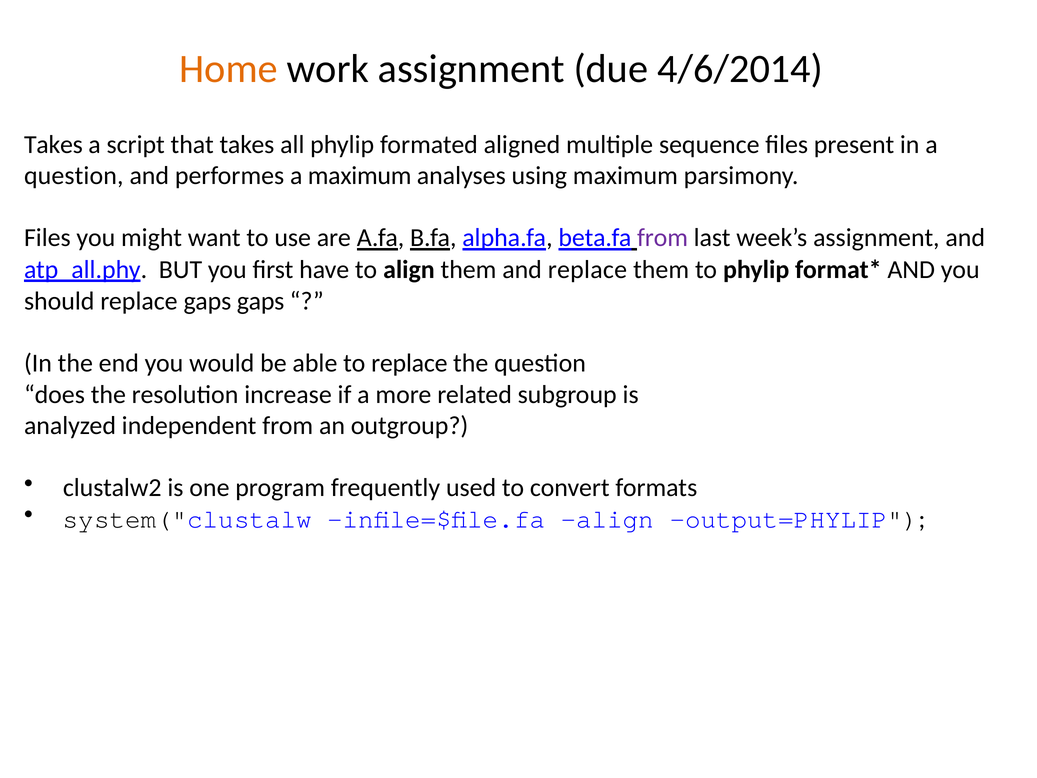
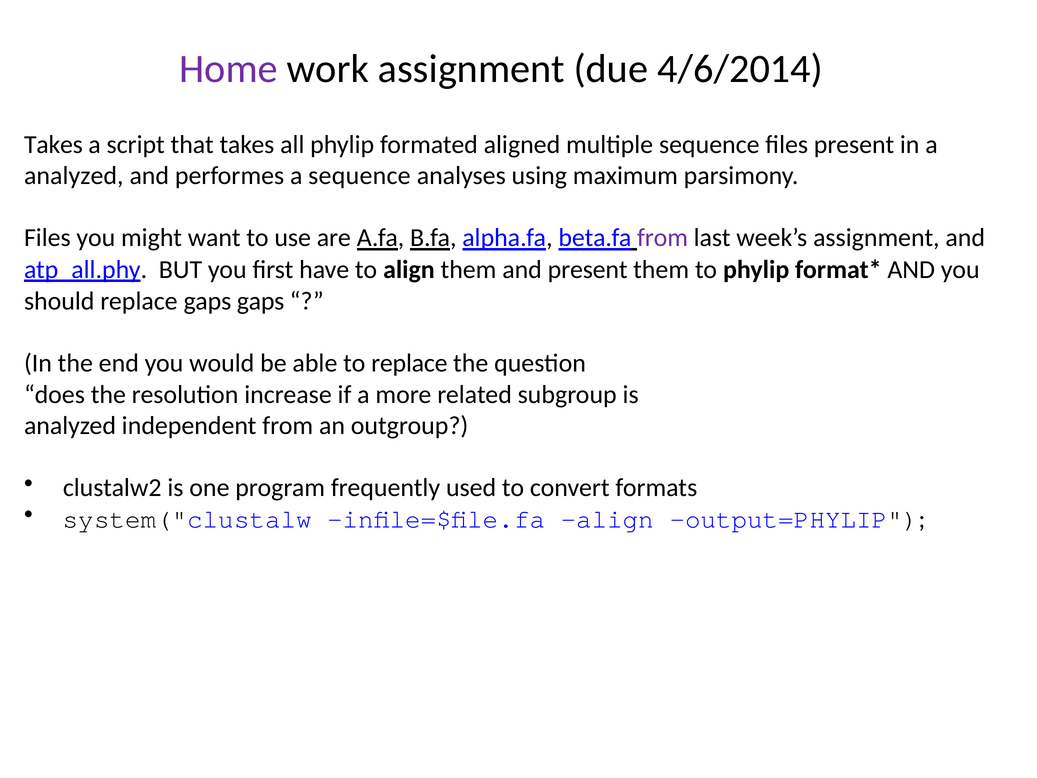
Home colour: orange -> purple
question at (74, 176): question -> analyzed
a maximum: maximum -> sequence
and replace: replace -> present
